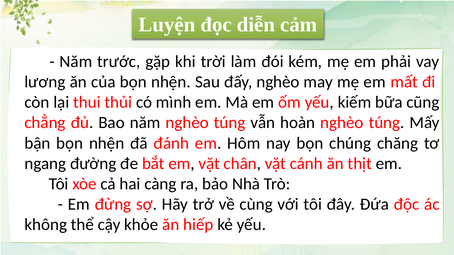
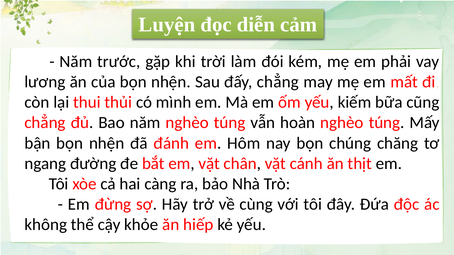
đấy nghèo: nghèo -> chẳng
